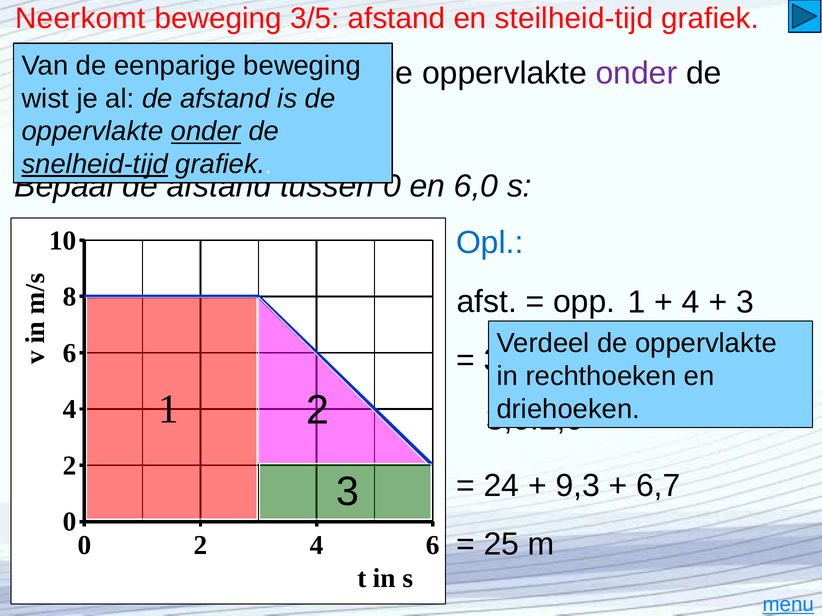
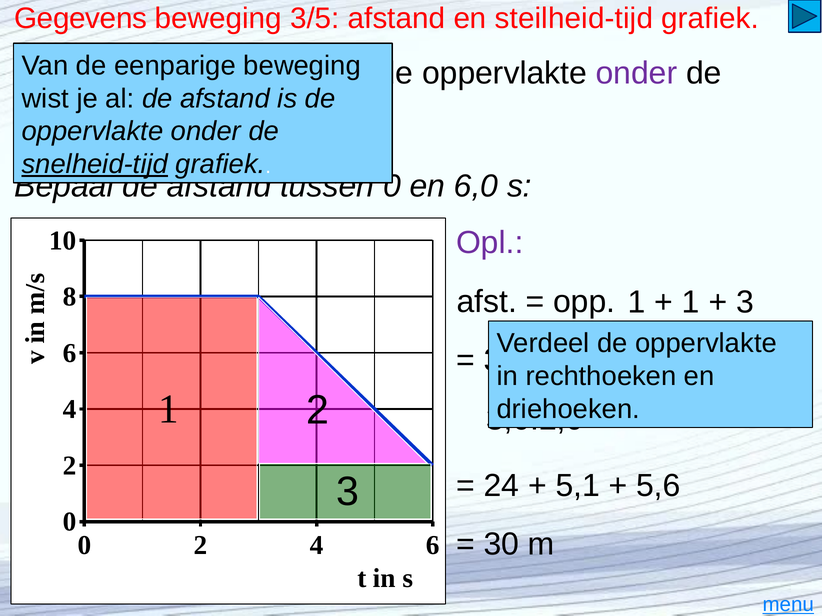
Neerkomt: Neerkomt -> Gegevens
onder at (206, 131) underline: present -> none
Opl colour: blue -> purple
4 at (691, 303): 4 -> 1
9,3: 9,3 -> 5,1
6,7: 6,7 -> 5,6
25: 25 -> 30
